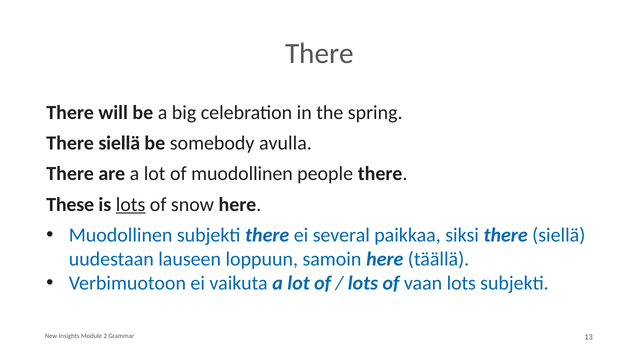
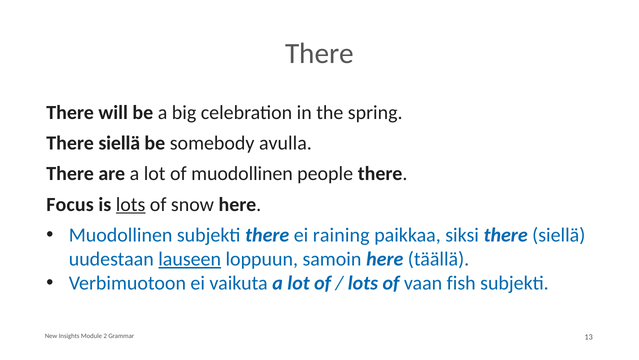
These: These -> Focus
several: several -> raining
lauseen underline: none -> present
vaan lots: lots -> fish
